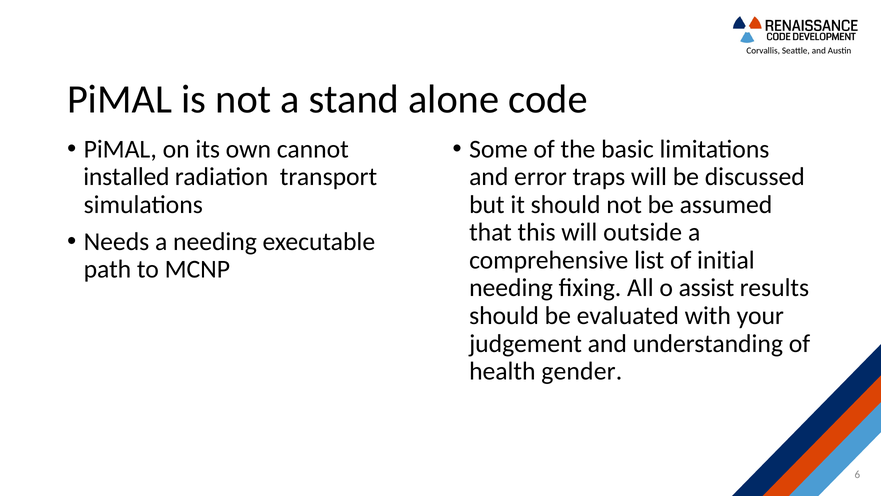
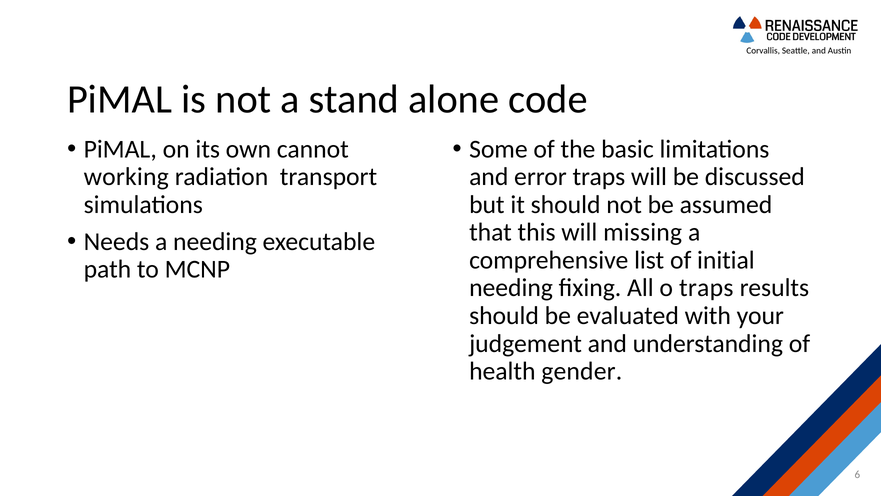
installed: installed -> working
outside: outside -> missing
o assist: assist -> traps
